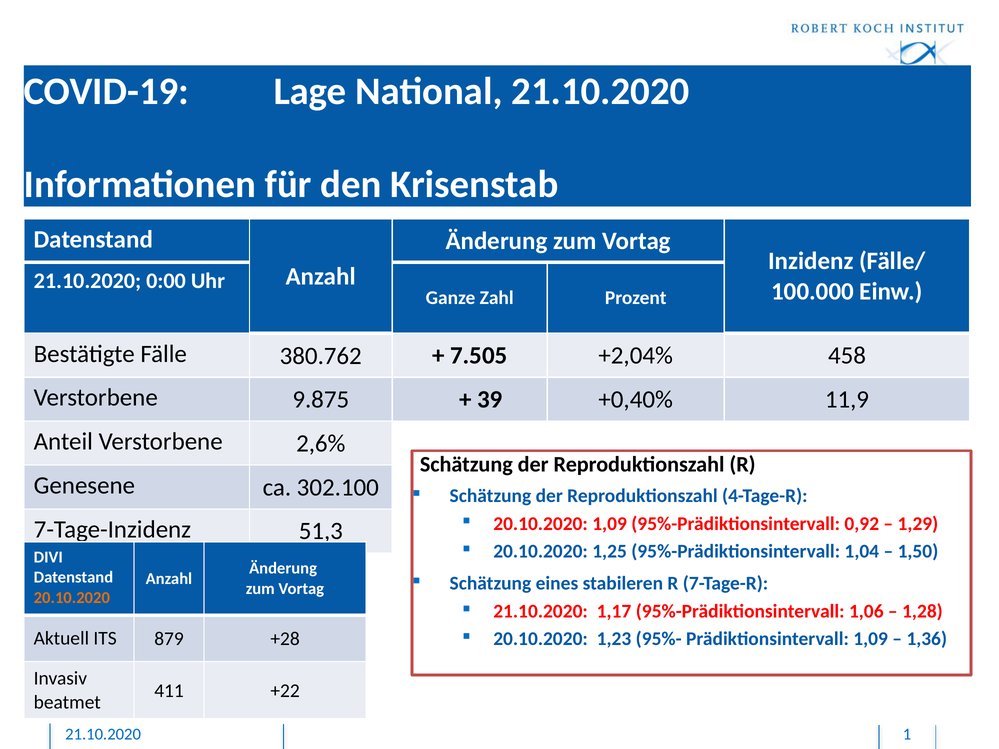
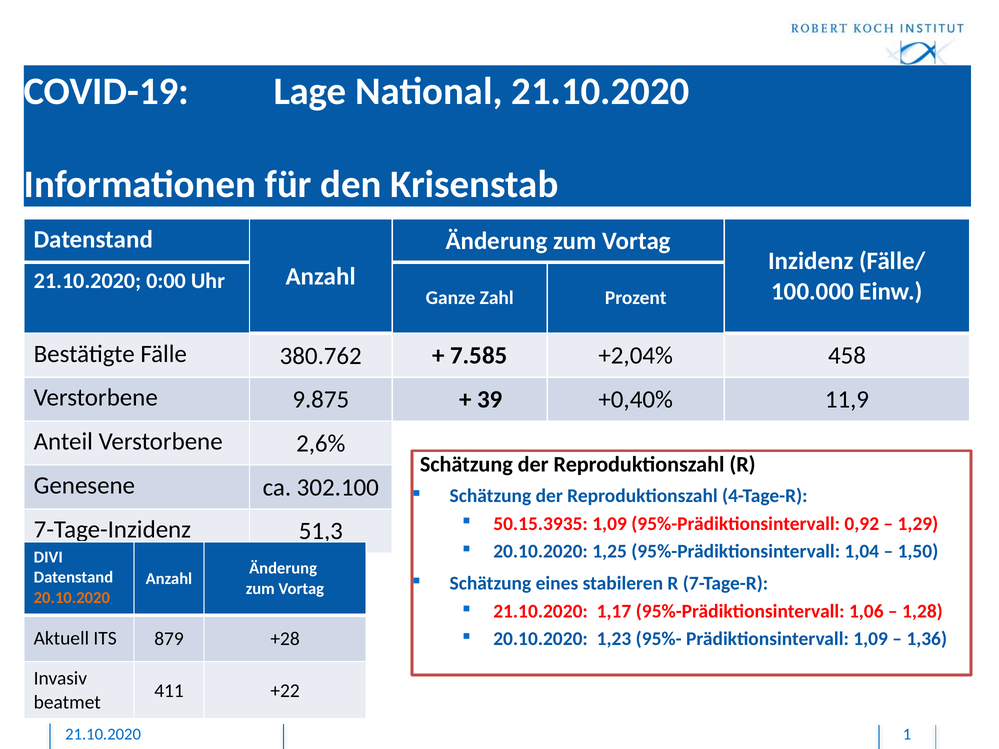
7.505: 7.505 -> 7.585
20.10.2020 at (541, 524): 20.10.2020 -> 50.15.3935
